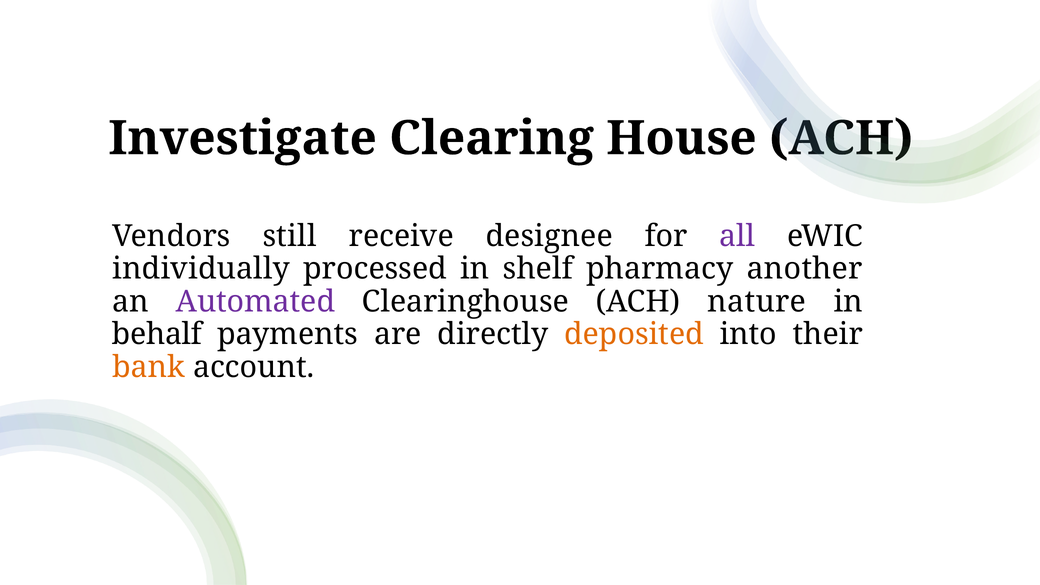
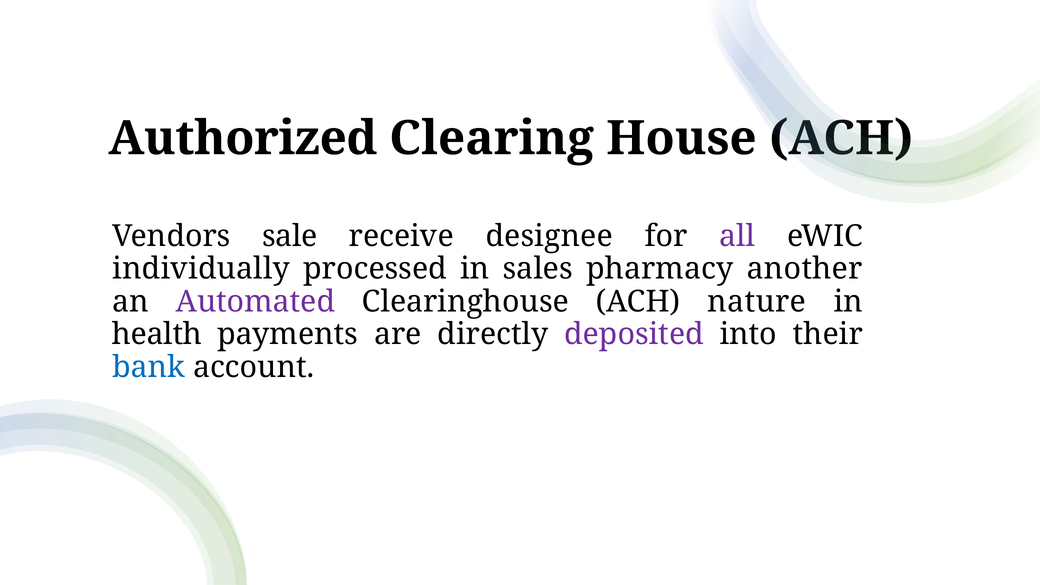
Investigate: Investigate -> Authorized
still: still -> sale
shelf: shelf -> sales
behalf: behalf -> health
deposited colour: orange -> purple
bank colour: orange -> blue
